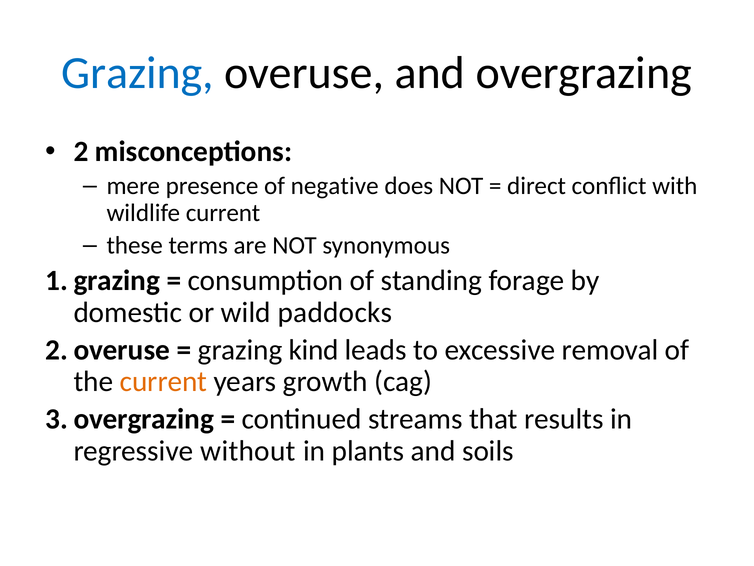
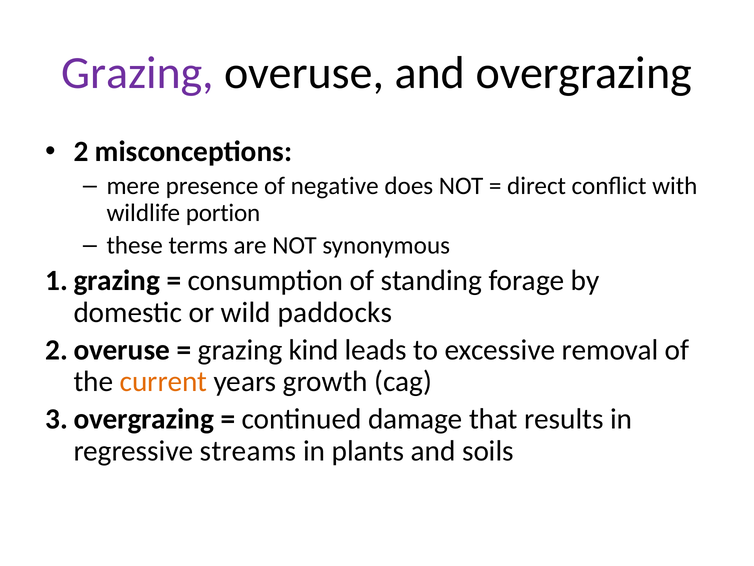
Grazing at (138, 73) colour: blue -> purple
wildlife current: current -> portion
streams: streams -> damage
without: without -> streams
